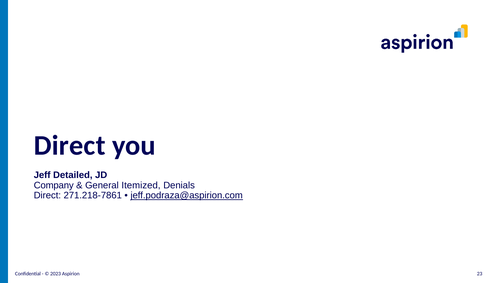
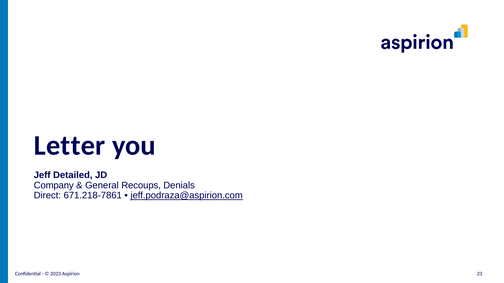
Direct at (70, 146): Direct -> Letter
Itemized: Itemized -> Recoups
271.218-7861: 271.218-7861 -> 671.218-7861
